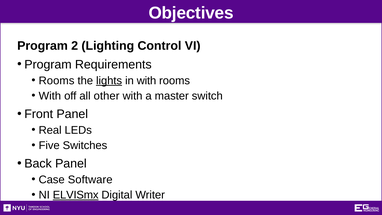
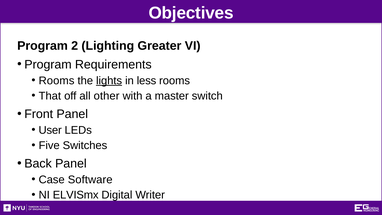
Control: Control -> Greater
in with: with -> less
With at (50, 96): With -> That
Real: Real -> User
ELVISmx underline: present -> none
